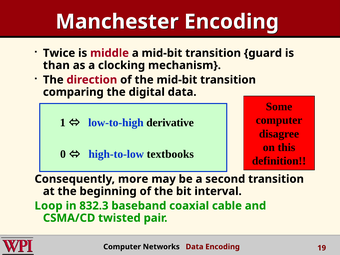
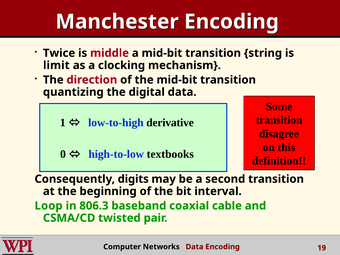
guard: guard -> string
than: than -> limit
comparing: comparing -> quantizing
computer at (279, 120): computer -> transition
more: more -> digits
832.3: 832.3 -> 806.3
